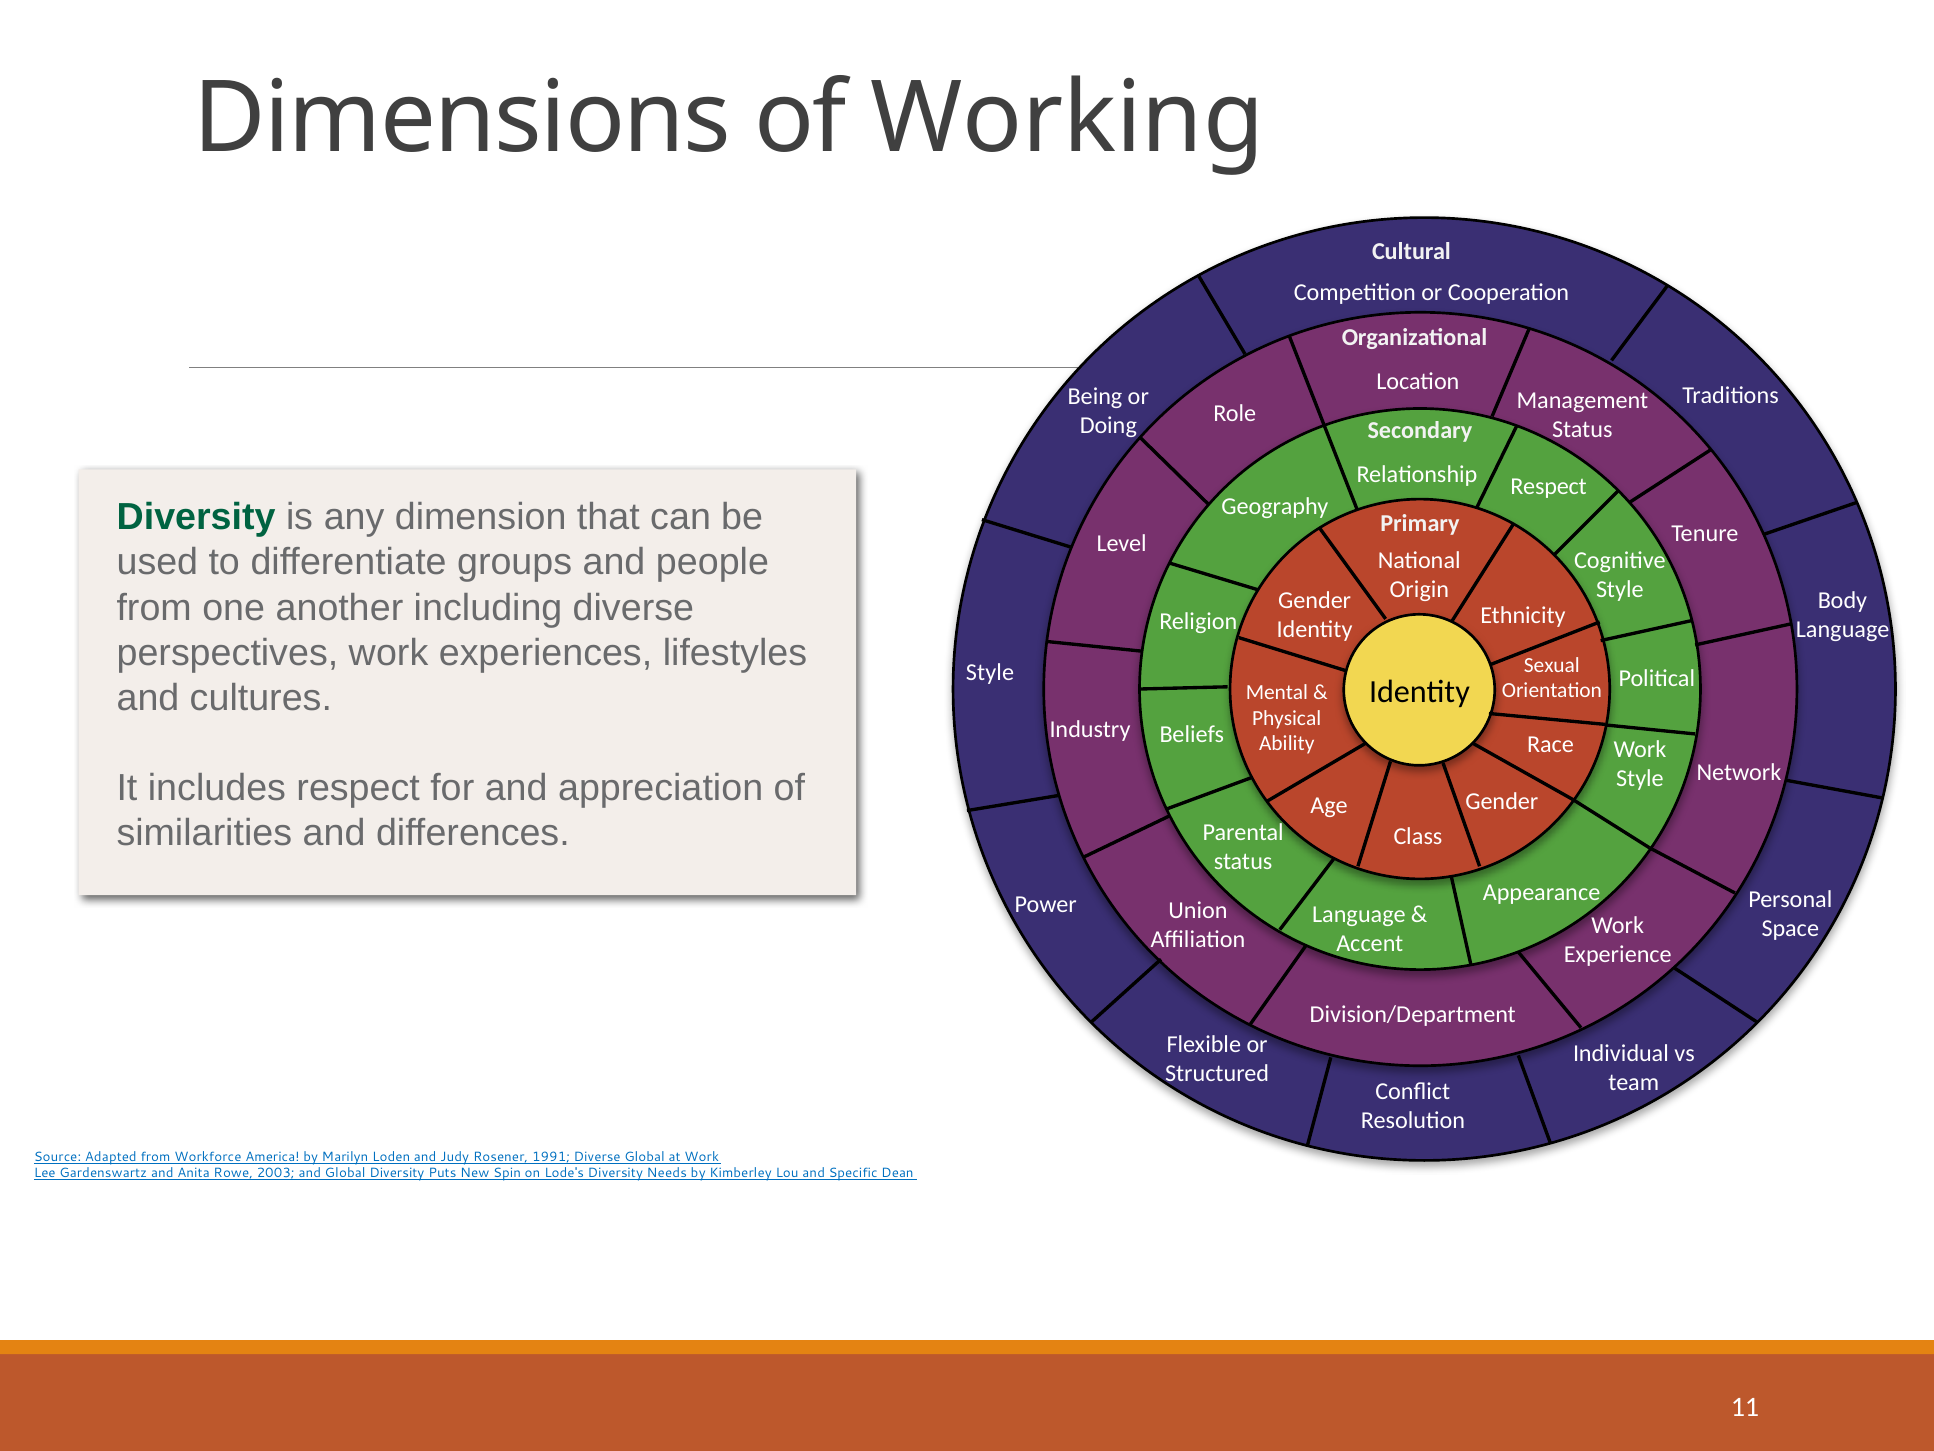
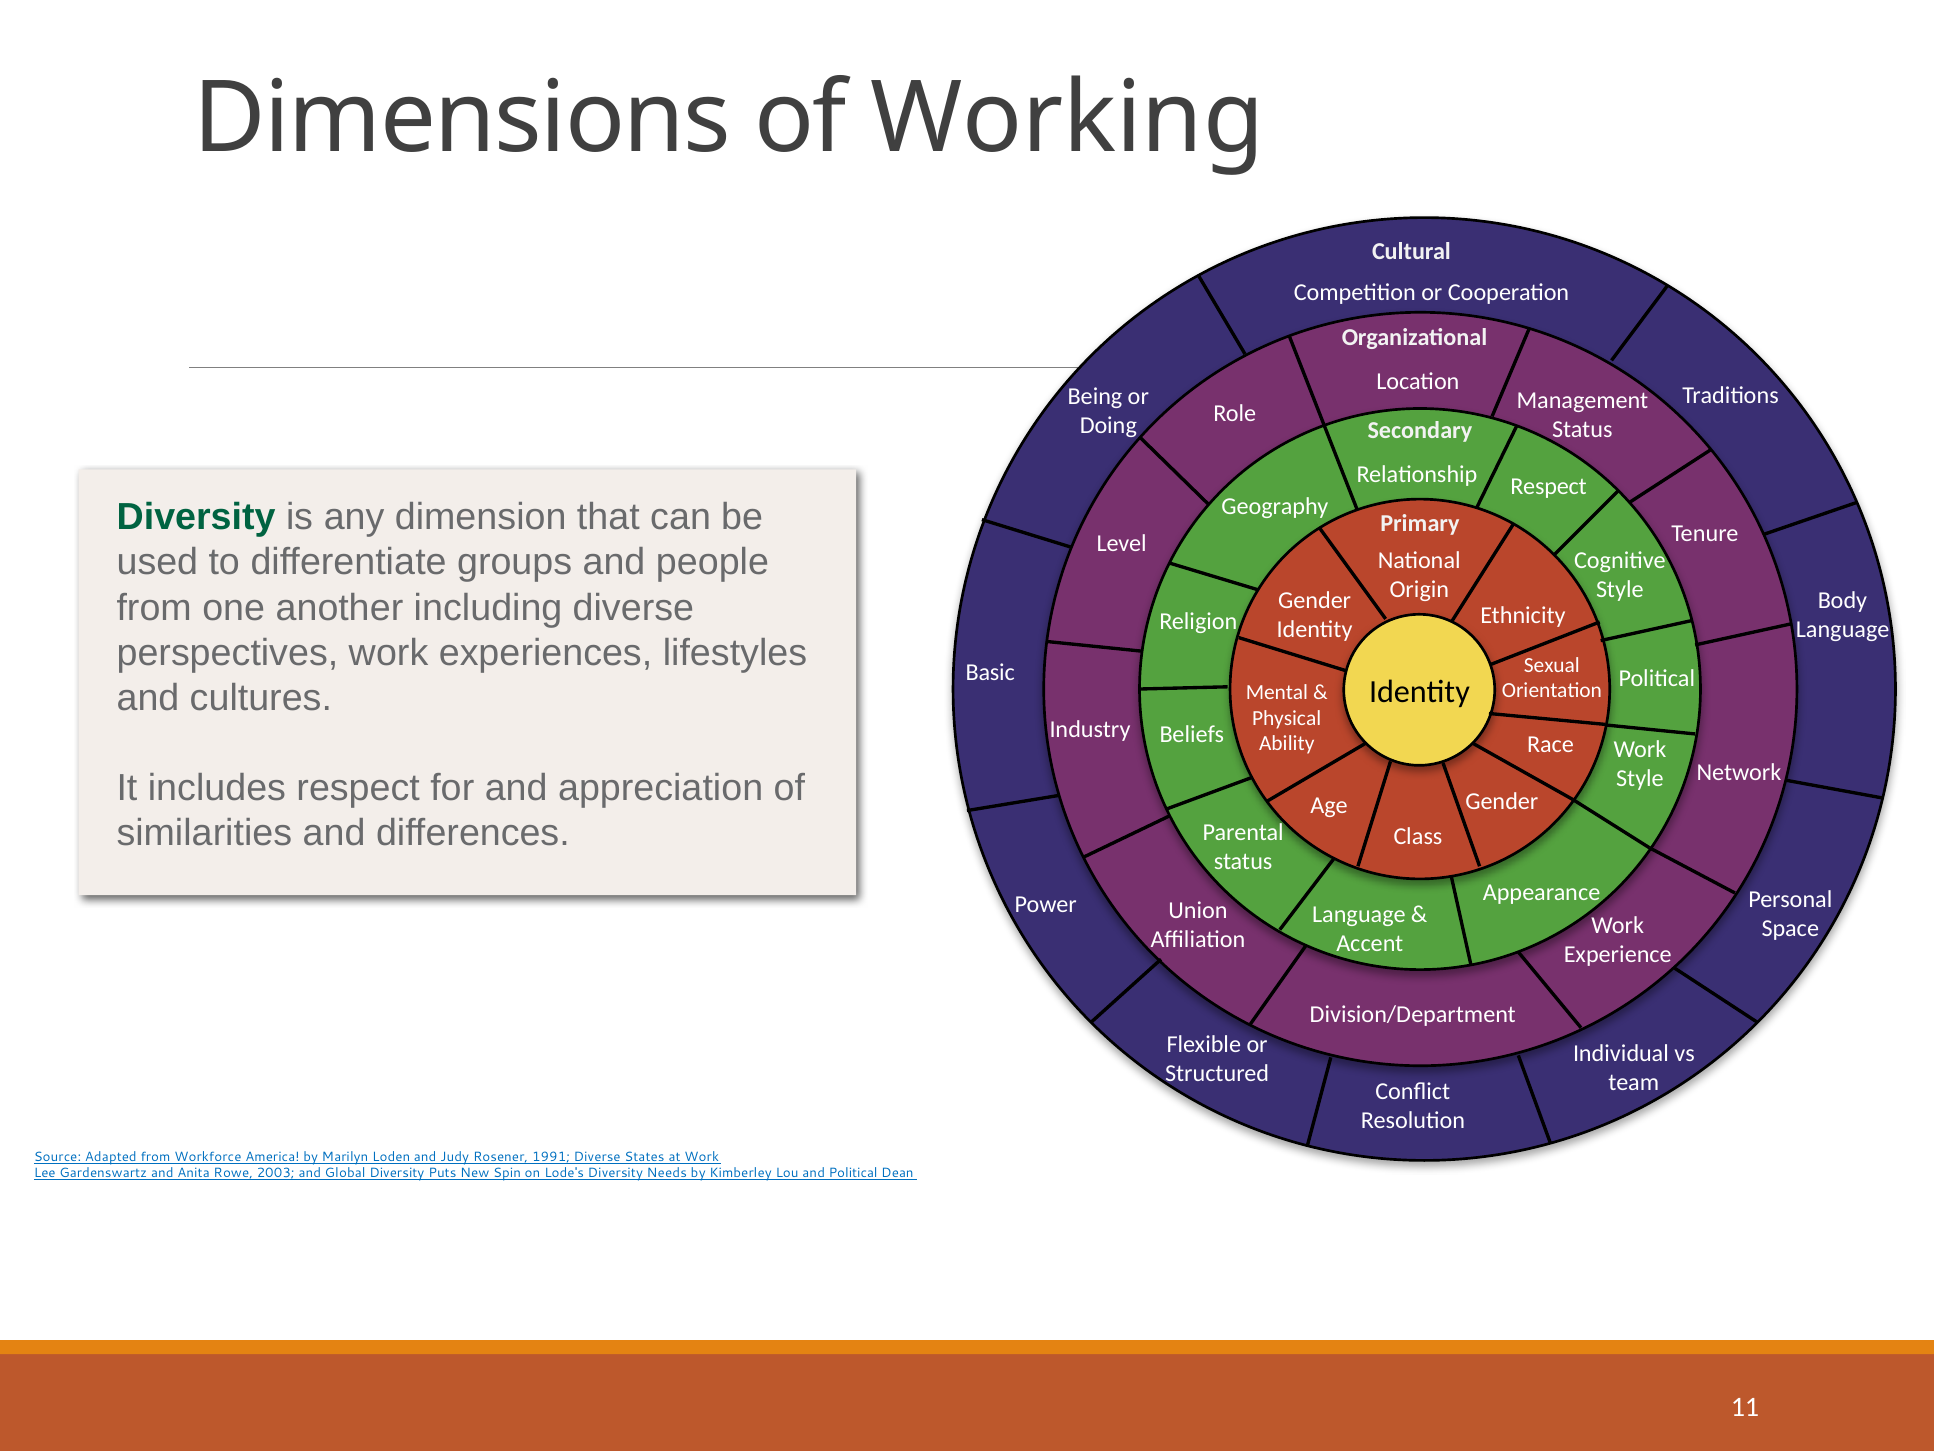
Style at (990, 672): Style -> Basic
Diverse Global: Global -> States
and Specific: Specific -> Political
